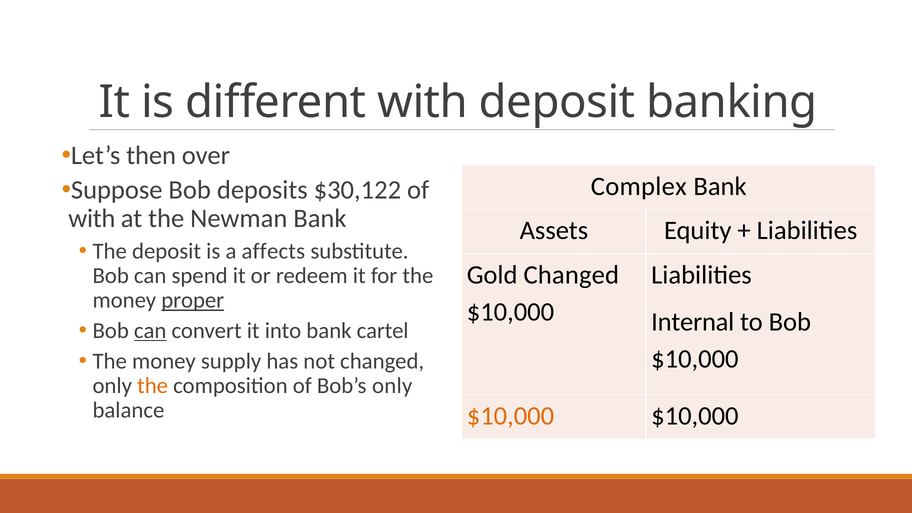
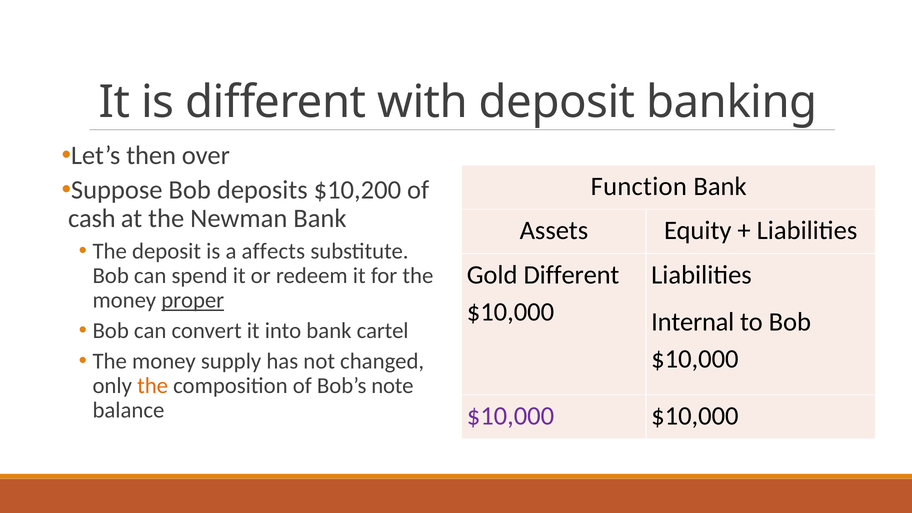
Complex: Complex -> Function
$30,122: $30,122 -> $10,200
with at (92, 219): with -> cash
Gold Changed: Changed -> Different
can at (150, 331) underline: present -> none
Bob’s only: only -> note
$10,000 at (510, 416) colour: orange -> purple
